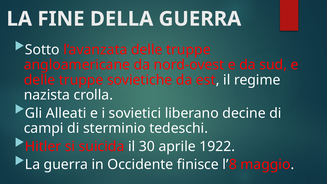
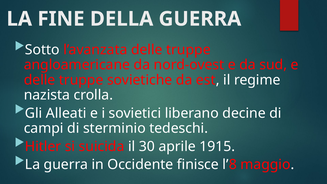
1922: 1922 -> 1915
